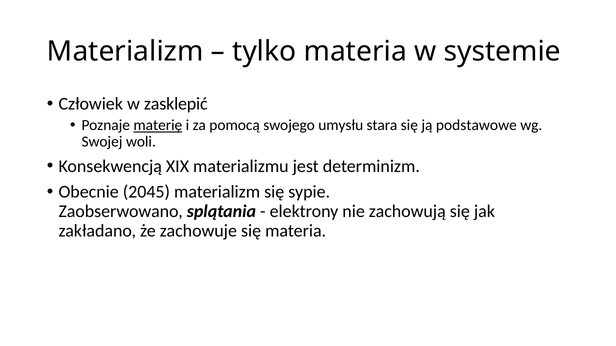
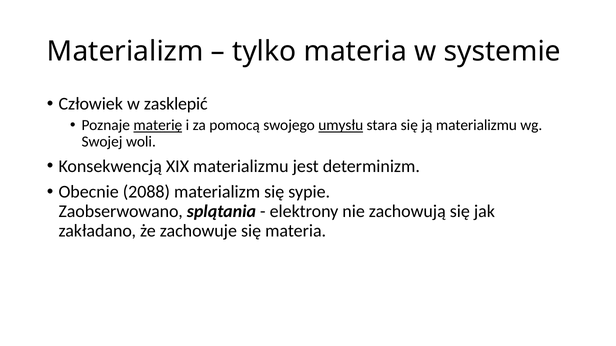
umysłu underline: none -> present
ją podstawowe: podstawowe -> materializmu
2045: 2045 -> 2088
